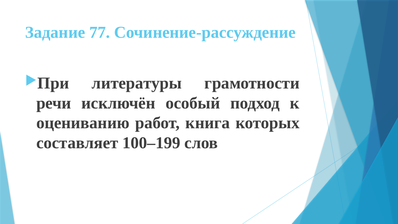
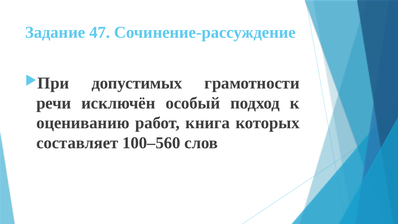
77: 77 -> 47
литературы: литературы -> допустимых
100–199: 100–199 -> 100–560
